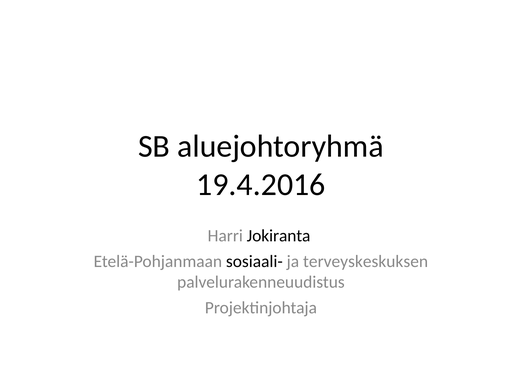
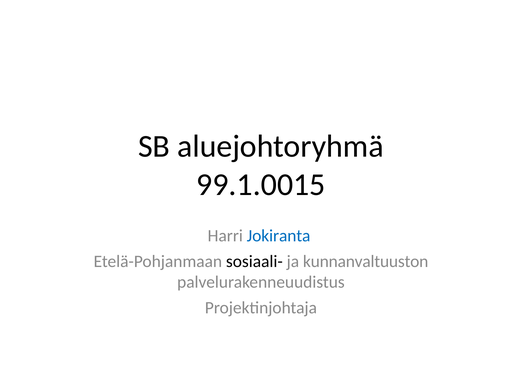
19.4.2016: 19.4.2016 -> 99.1.0015
Jokiranta colour: black -> blue
terveyskeskuksen: terveyskeskuksen -> kunnanvaltuuston
